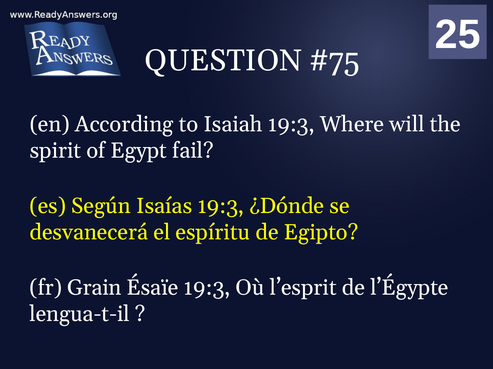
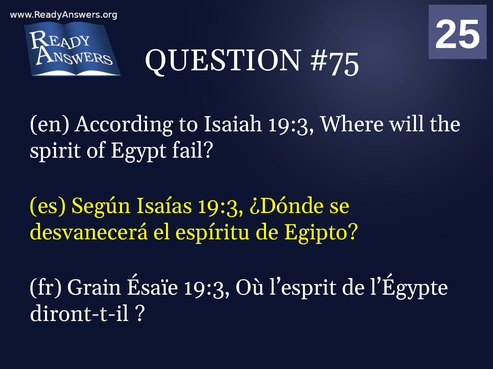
lengua-t-il: lengua-t-il -> diront-t-il
